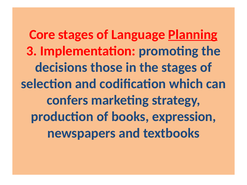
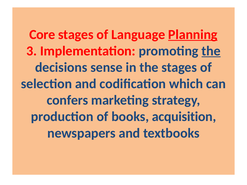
the at (211, 51) underline: none -> present
those: those -> sense
expression: expression -> acquisition
